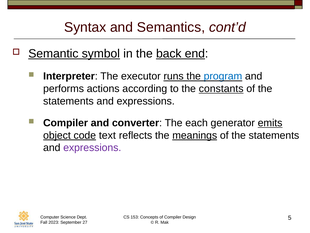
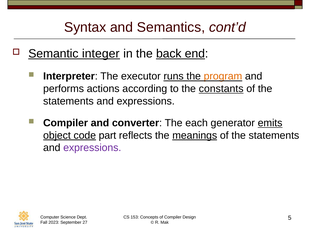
symbol: symbol -> integer
program colour: blue -> orange
text: text -> part
